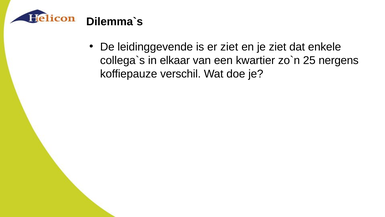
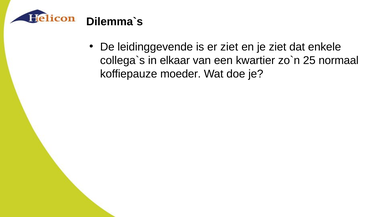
nergens: nergens -> normaal
verschil: verschil -> moeder
